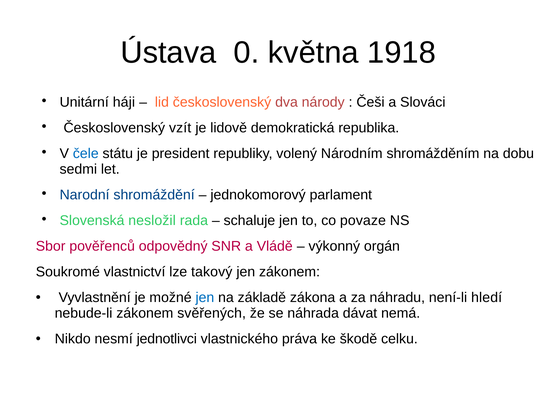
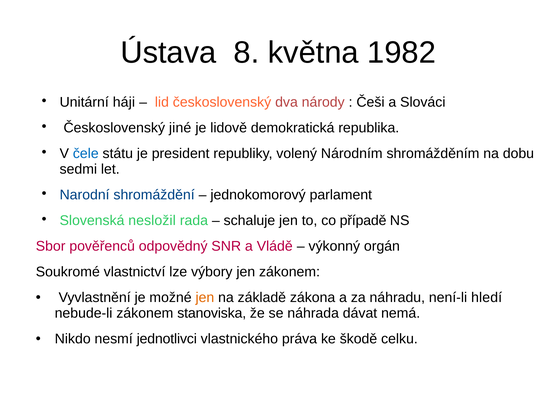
0: 0 -> 8
1918: 1918 -> 1982
vzít: vzít -> jiné
povaze: povaze -> případě
takový: takový -> výbory
jen at (205, 297) colour: blue -> orange
svěřených: svěřených -> stanoviska
